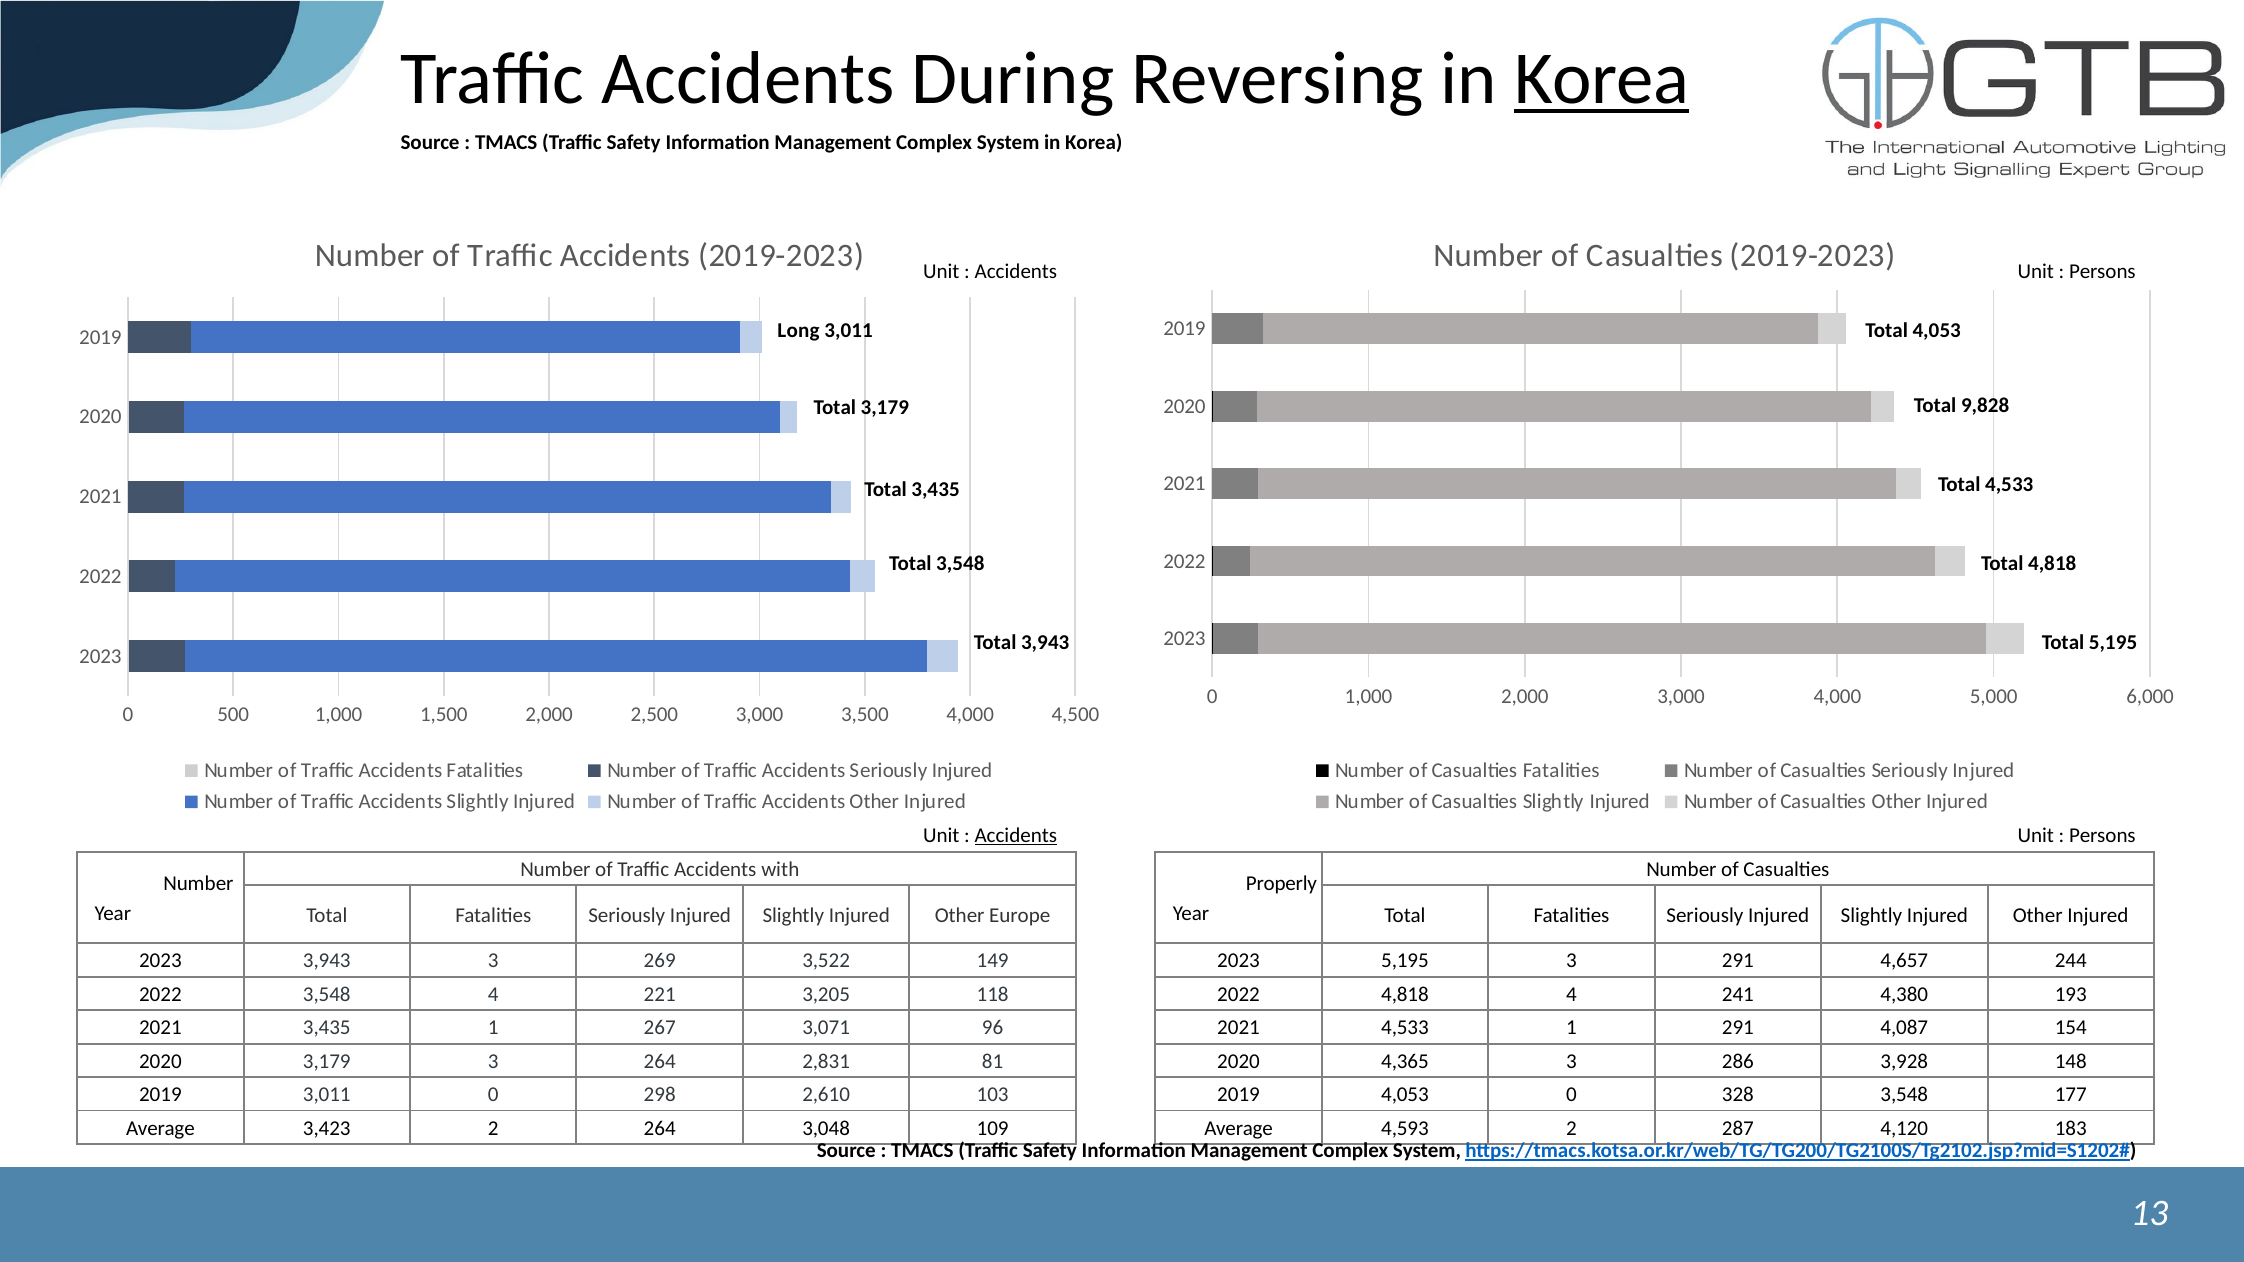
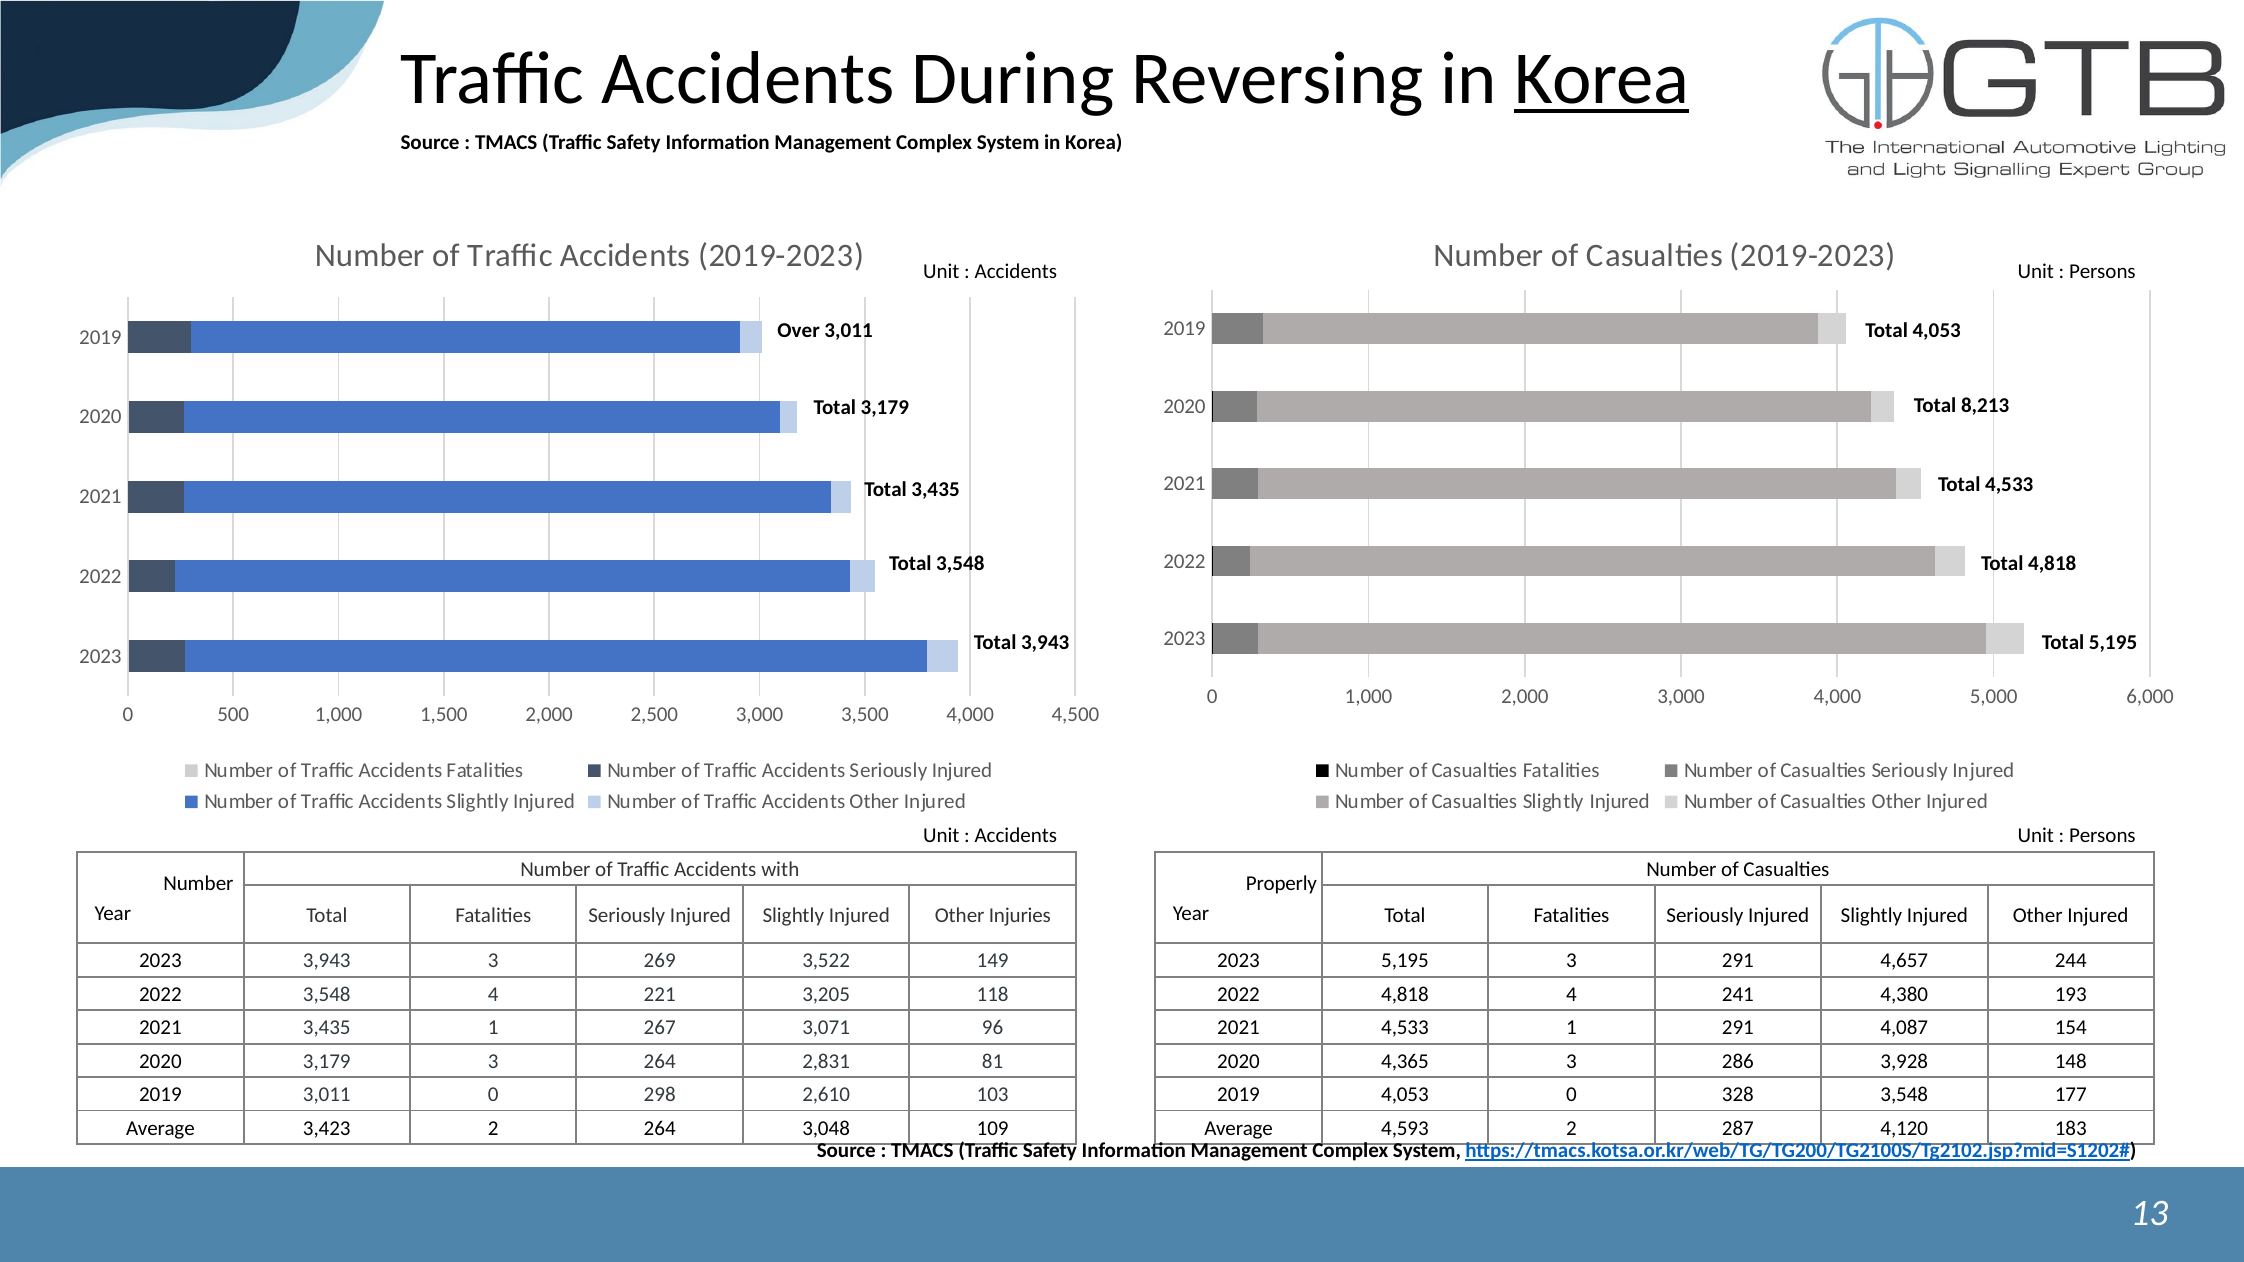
Long: Long -> Over
9,828: 9,828 -> 8,213
Accidents at (1016, 836) underline: present -> none
Europe: Europe -> Injuries
